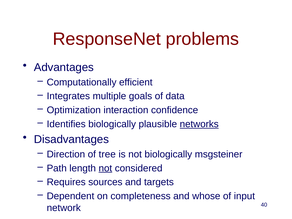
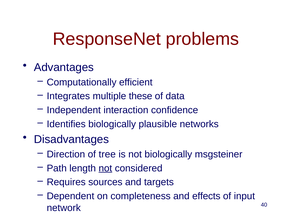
goals: goals -> these
Optimization: Optimization -> Independent
networks underline: present -> none
whose: whose -> effects
